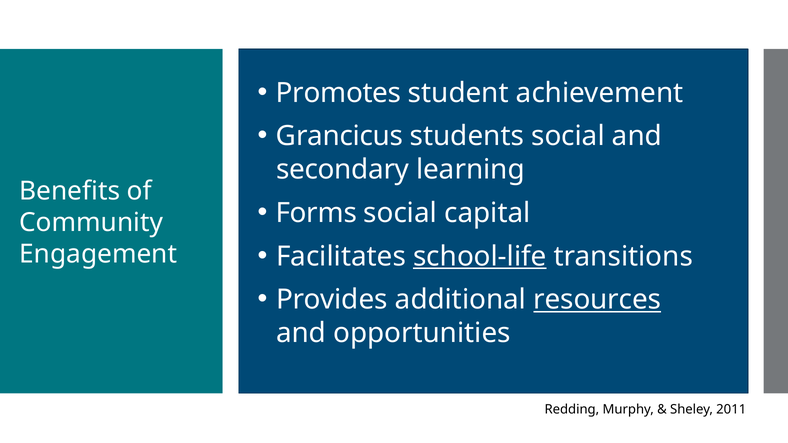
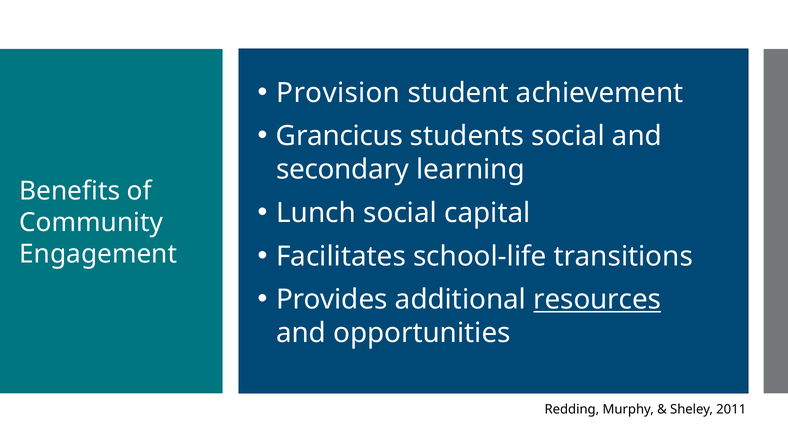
Promotes: Promotes -> Provision
Forms: Forms -> Lunch
school-life underline: present -> none
